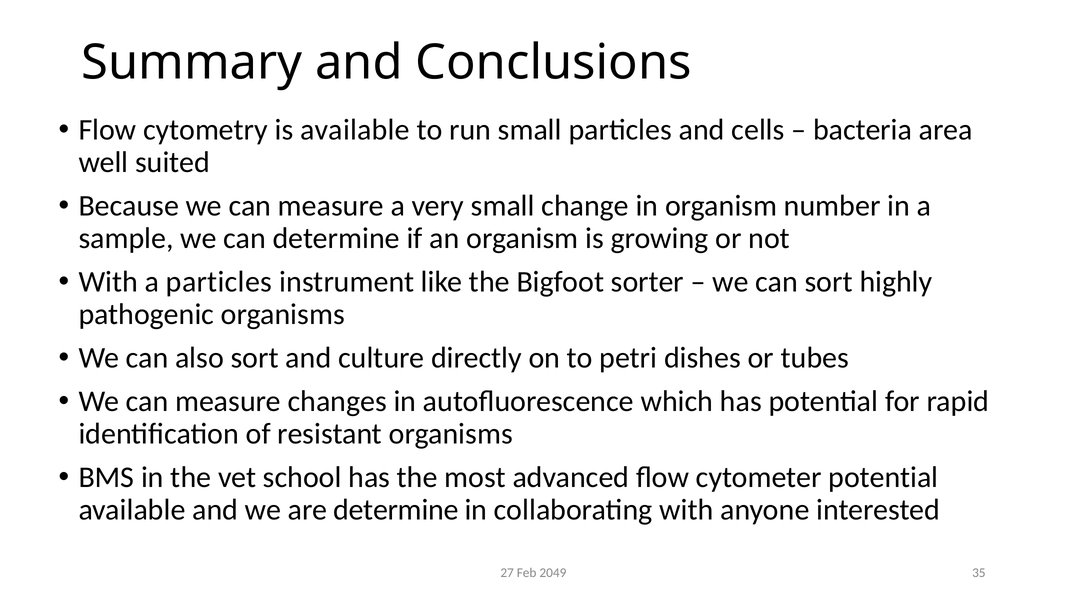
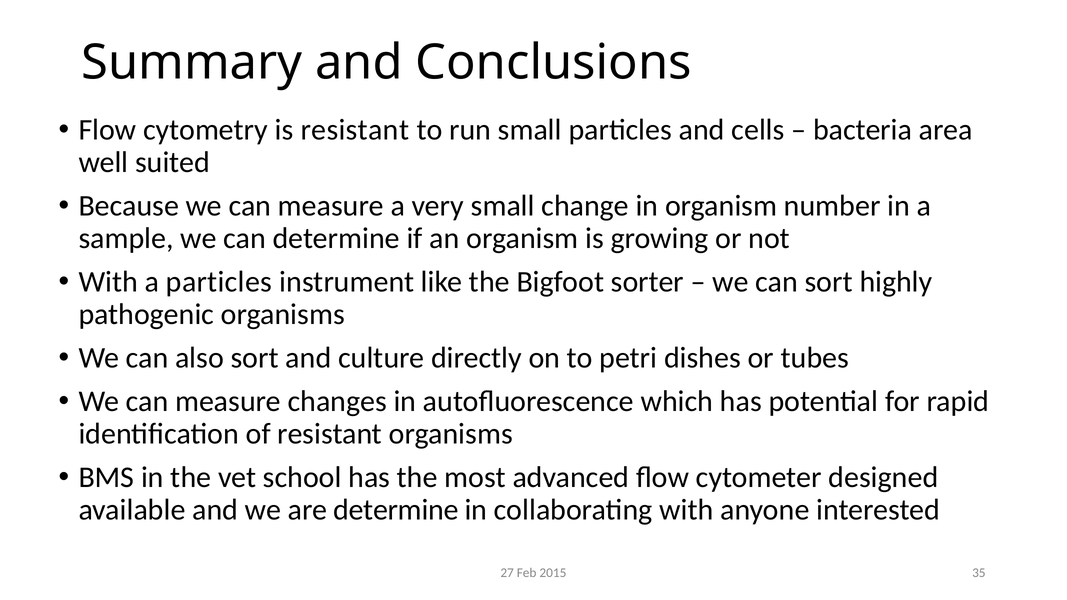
is available: available -> resistant
cytometer potential: potential -> designed
2049: 2049 -> 2015
